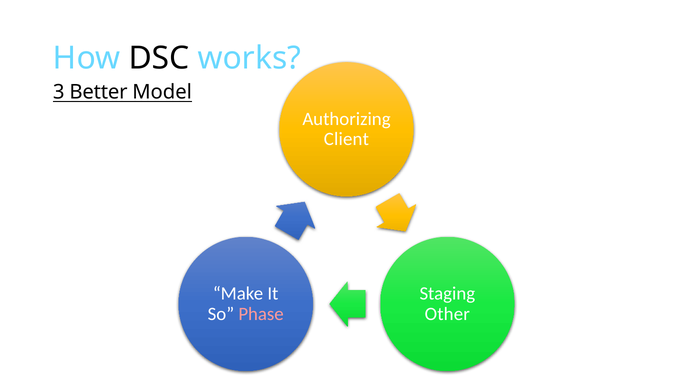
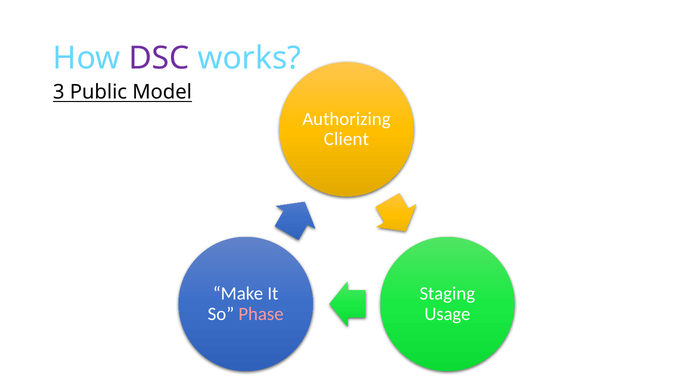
DSC colour: black -> purple
Better: Better -> Public
Other: Other -> Usage
